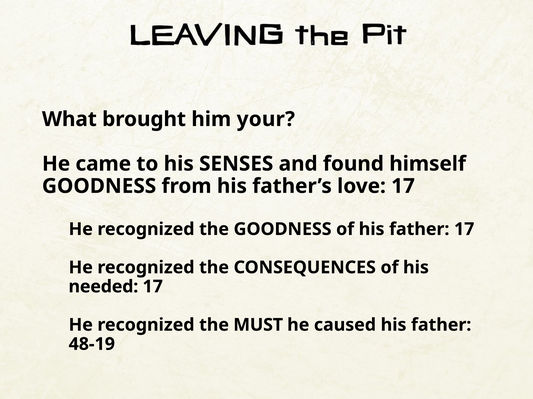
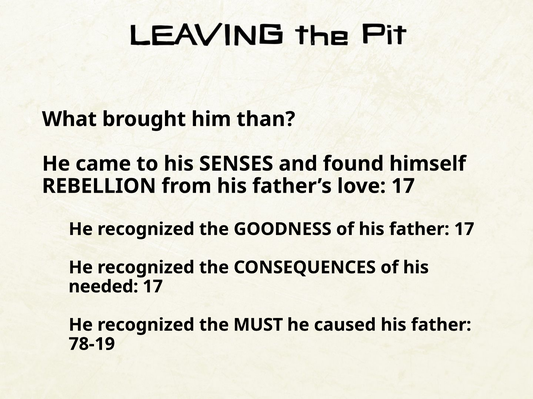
your: your -> than
GOODNESS at (99, 186): GOODNESS -> REBELLION
48-19: 48-19 -> 78-19
